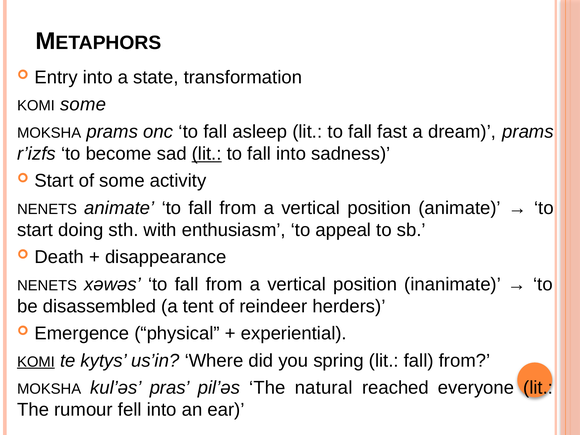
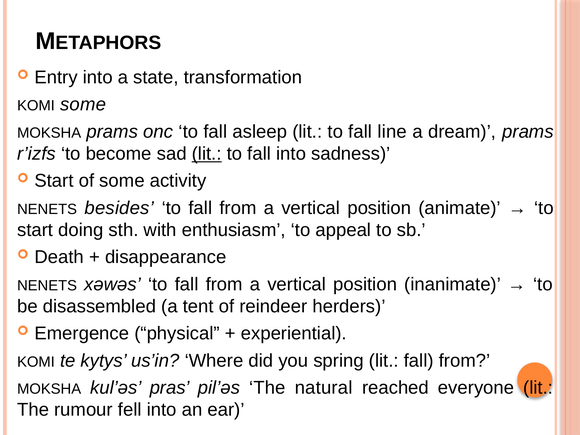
fast: fast -> line
NENETS animate: animate -> besides
KOMI at (36, 362) underline: present -> none
